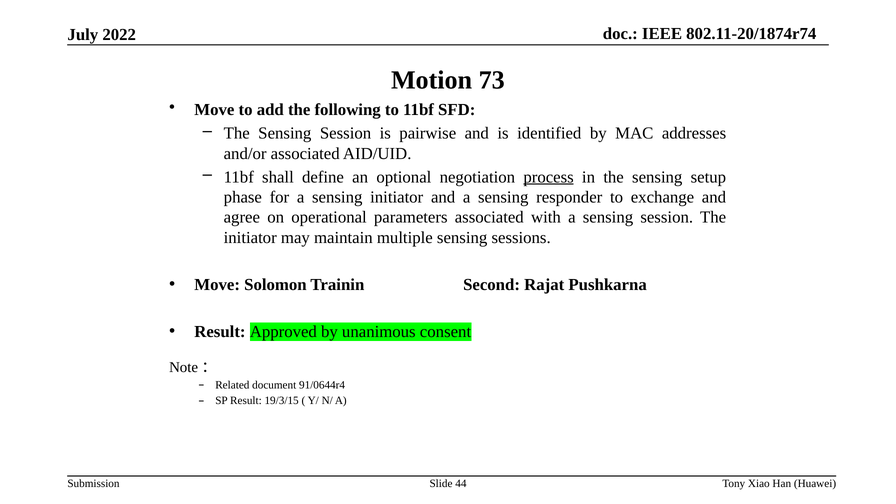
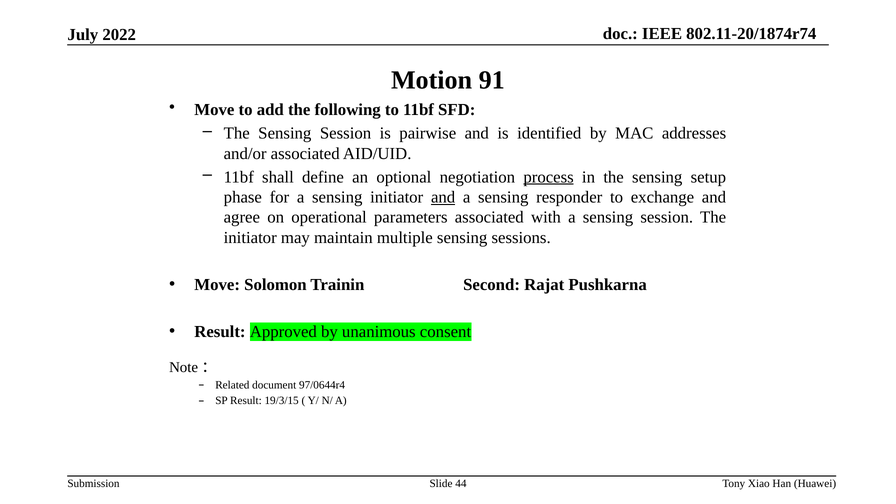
73: 73 -> 91
and at (443, 197) underline: none -> present
91/0644r4: 91/0644r4 -> 97/0644r4
